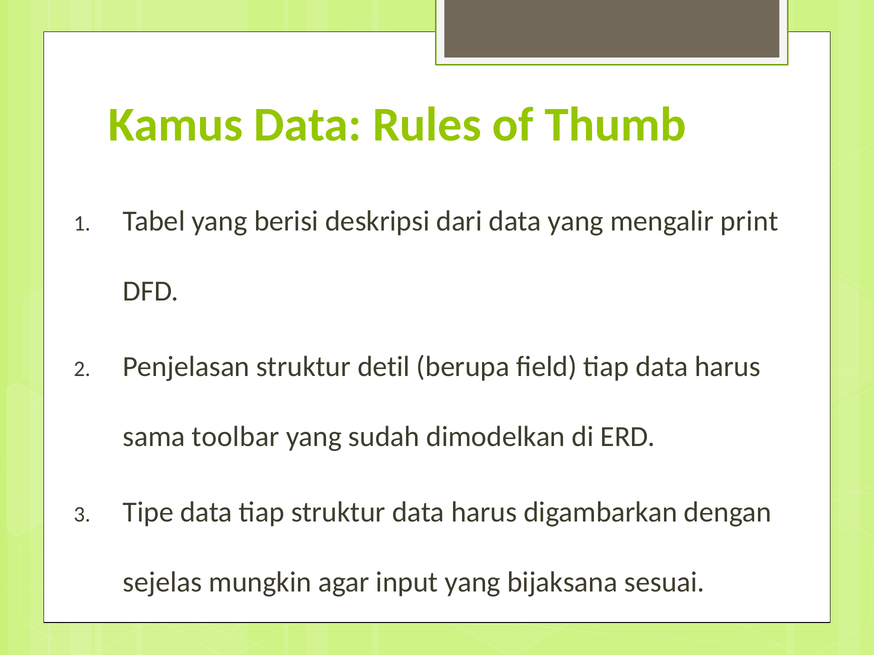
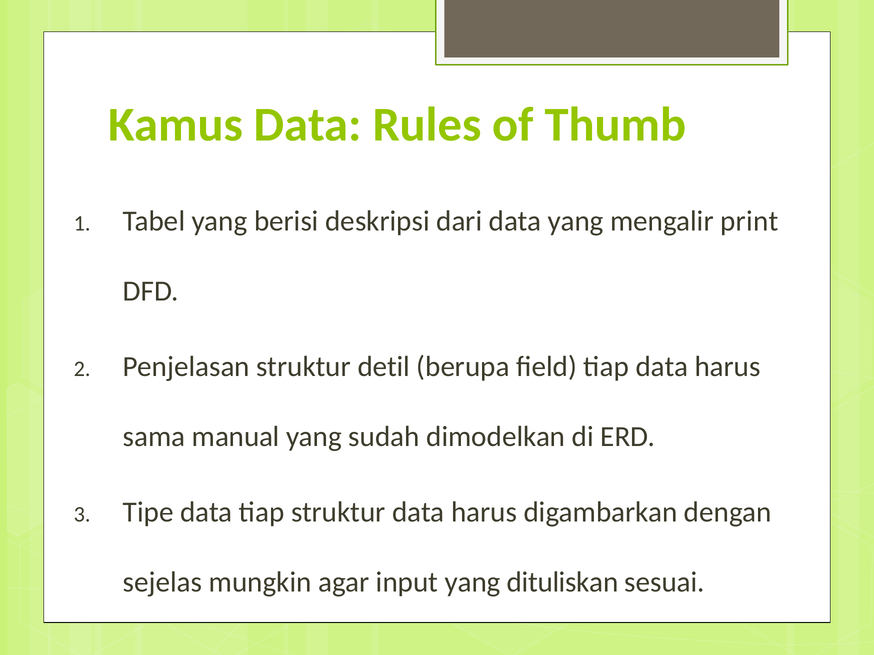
toolbar: toolbar -> manual
bijaksana: bijaksana -> dituliskan
